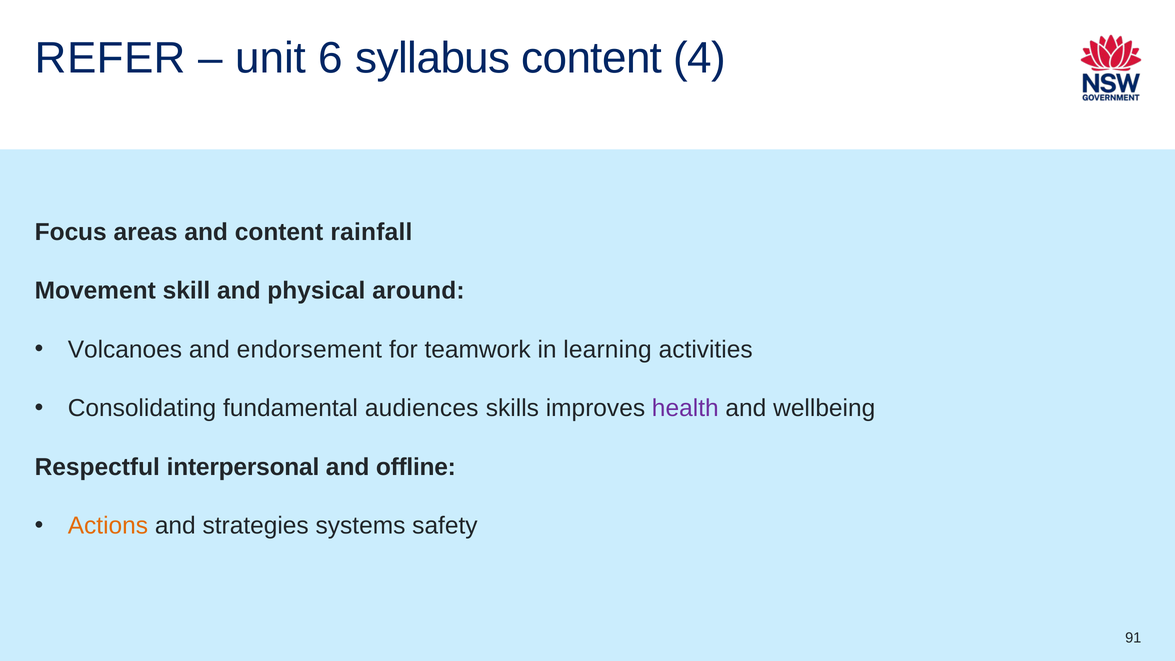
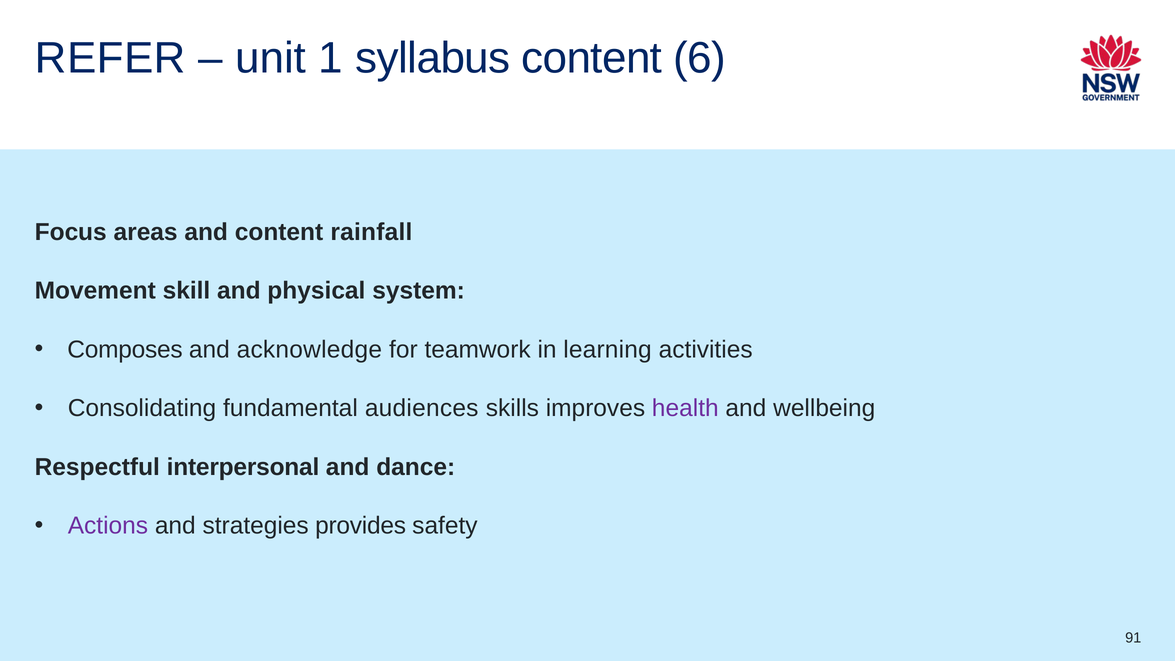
6: 6 -> 1
4: 4 -> 6
around: around -> system
Volcanoes: Volcanoes -> Composes
endorsement: endorsement -> acknowledge
offline: offline -> dance
Actions colour: orange -> purple
systems: systems -> provides
